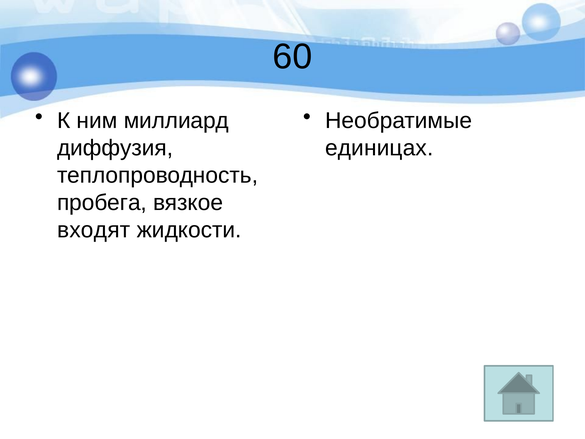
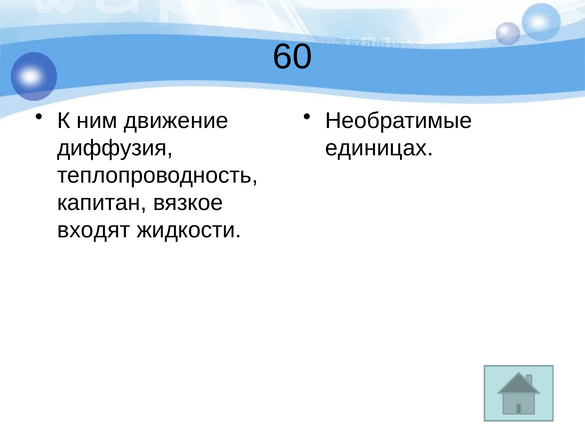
миллиард: миллиард -> движение
пробега: пробега -> капитан
